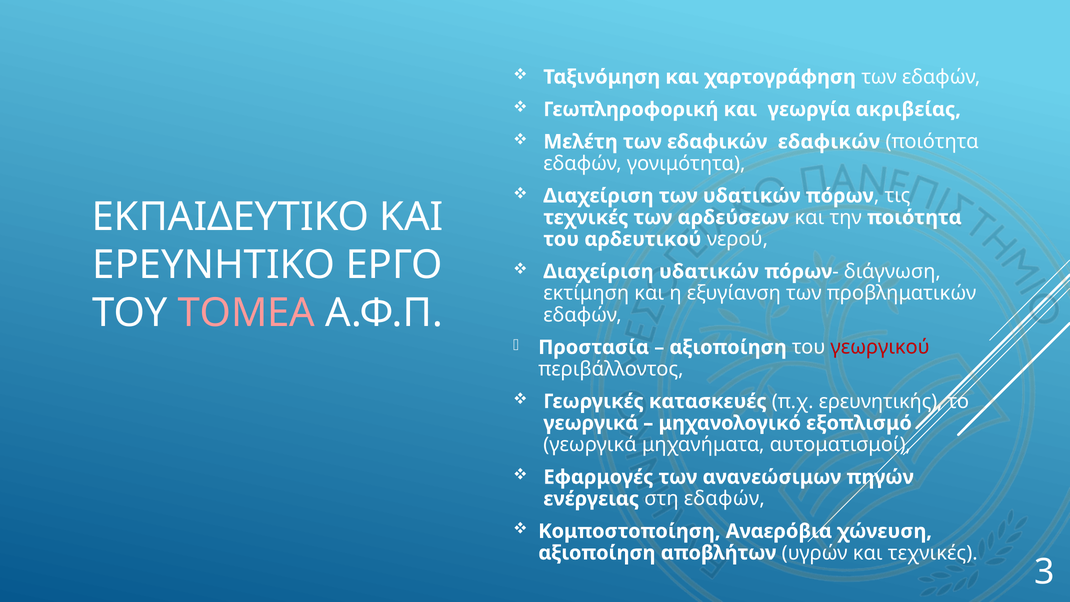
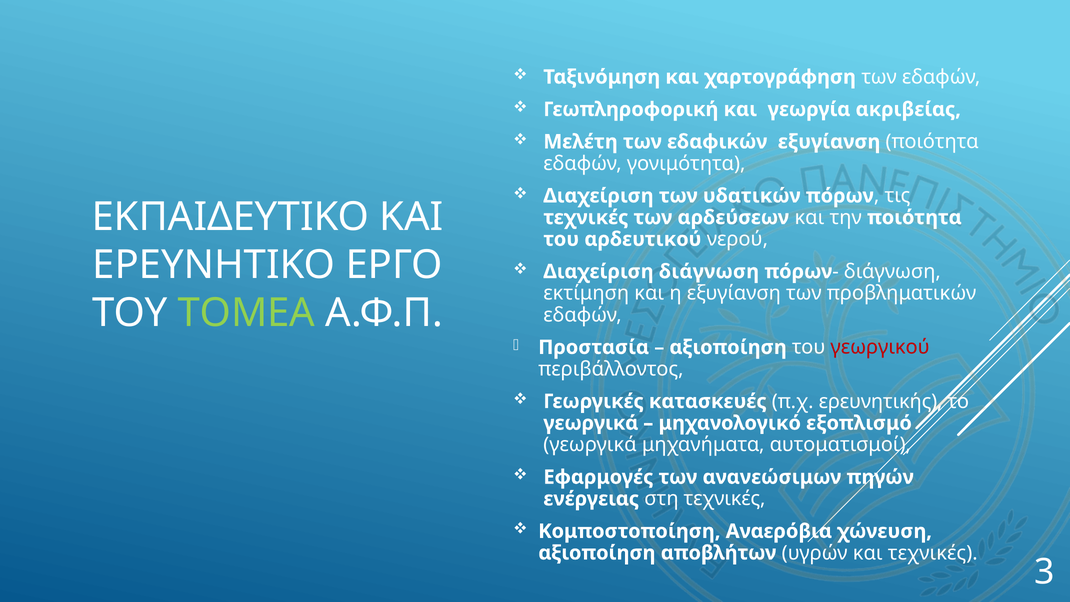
εδαφικών εδαφικών: εδαφικών -> εξυγίανση
Διαχείριση υδατικών: υδατικών -> διάγνωση
ΤΟΜΕΑ colour: pink -> light green
στη εδαφών: εδαφών -> τεχνικές
